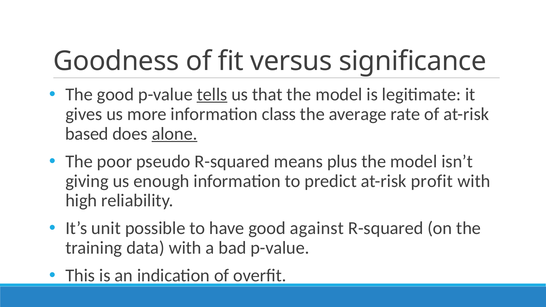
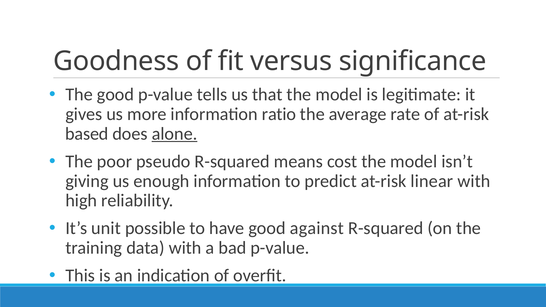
tells underline: present -> none
class: class -> ratio
plus: plus -> cost
profit: profit -> linear
